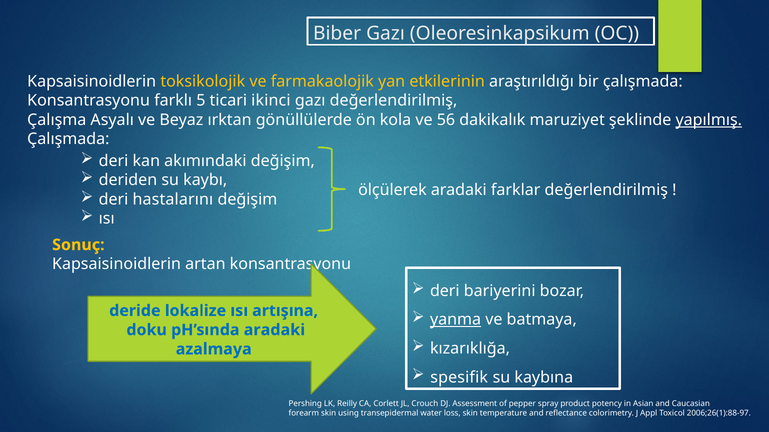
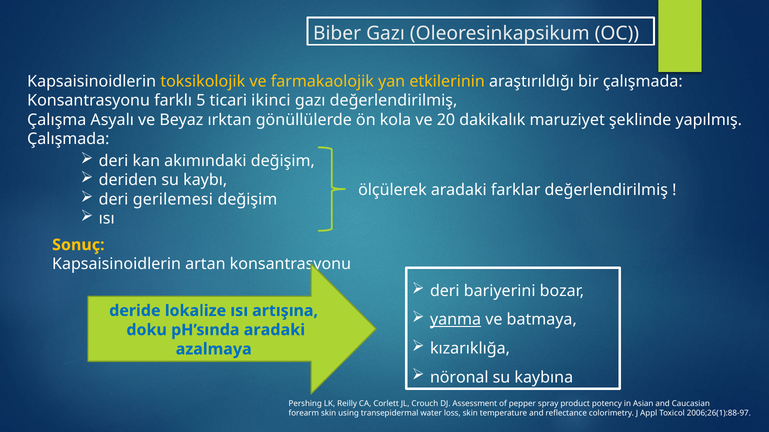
56: 56 -> 20
yapılmış underline: present -> none
hastalarını: hastalarını -> gerilemesi
spesifik: spesifik -> nöronal
